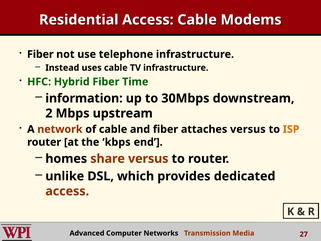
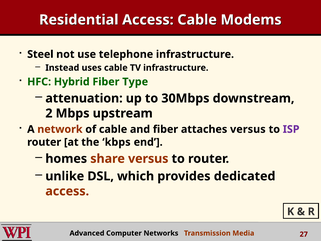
Fiber at (40, 54): Fiber -> Steel
Time: Time -> Type
information: information -> attenuation
ISP colour: orange -> purple
